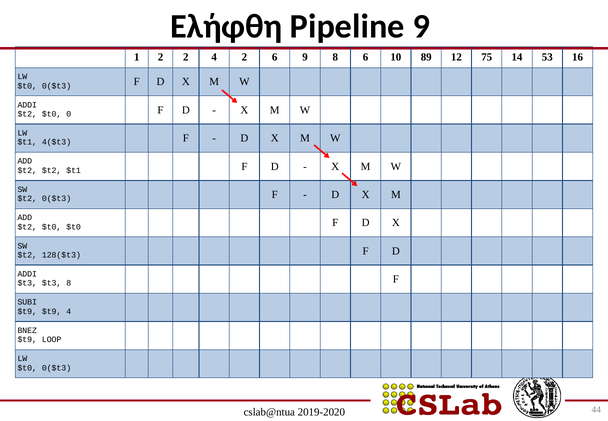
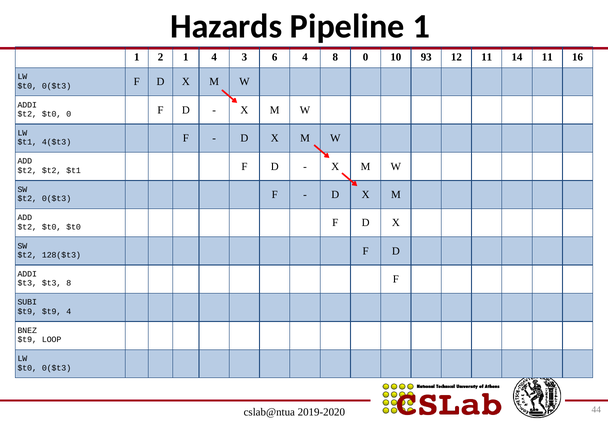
Ελήφθη: Ελήφθη -> Hazards
Pipeline 9: 9 -> 1
2 2: 2 -> 1
4 2: 2 -> 3
6 9: 9 -> 4
8 6: 6 -> 0
89: 89 -> 93
12 75: 75 -> 11
14 53: 53 -> 11
